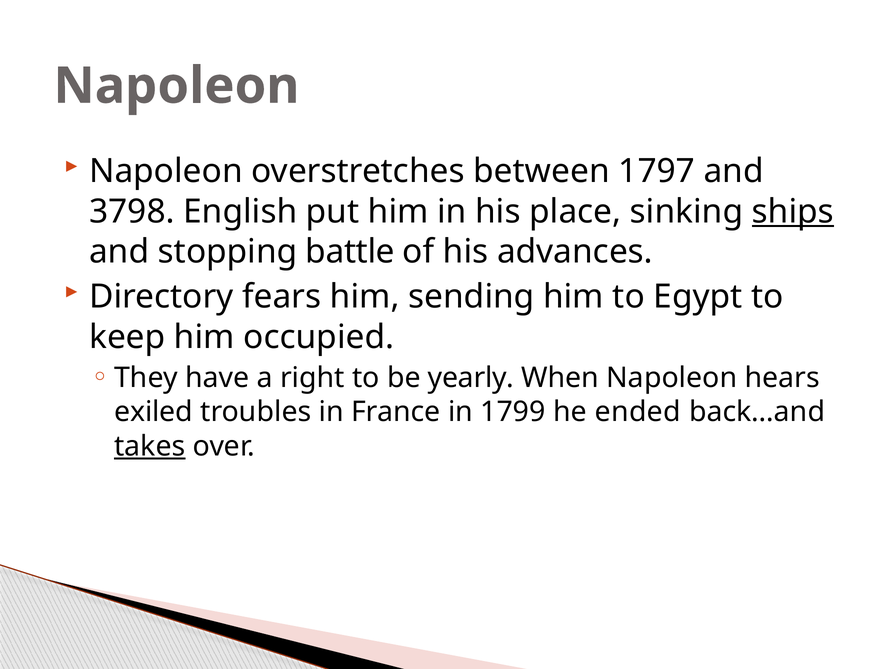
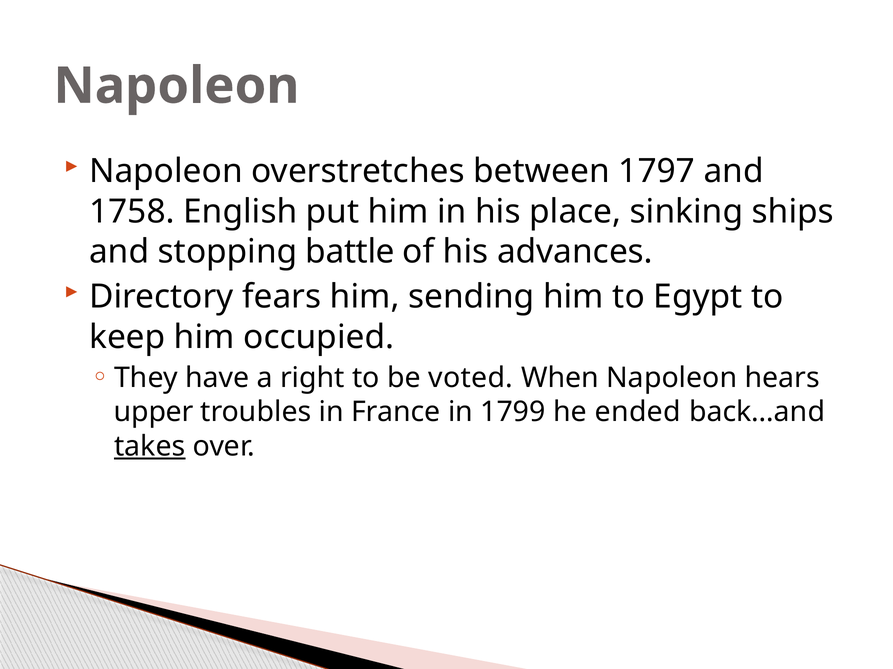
3798: 3798 -> 1758
ships underline: present -> none
yearly: yearly -> voted
exiled: exiled -> upper
